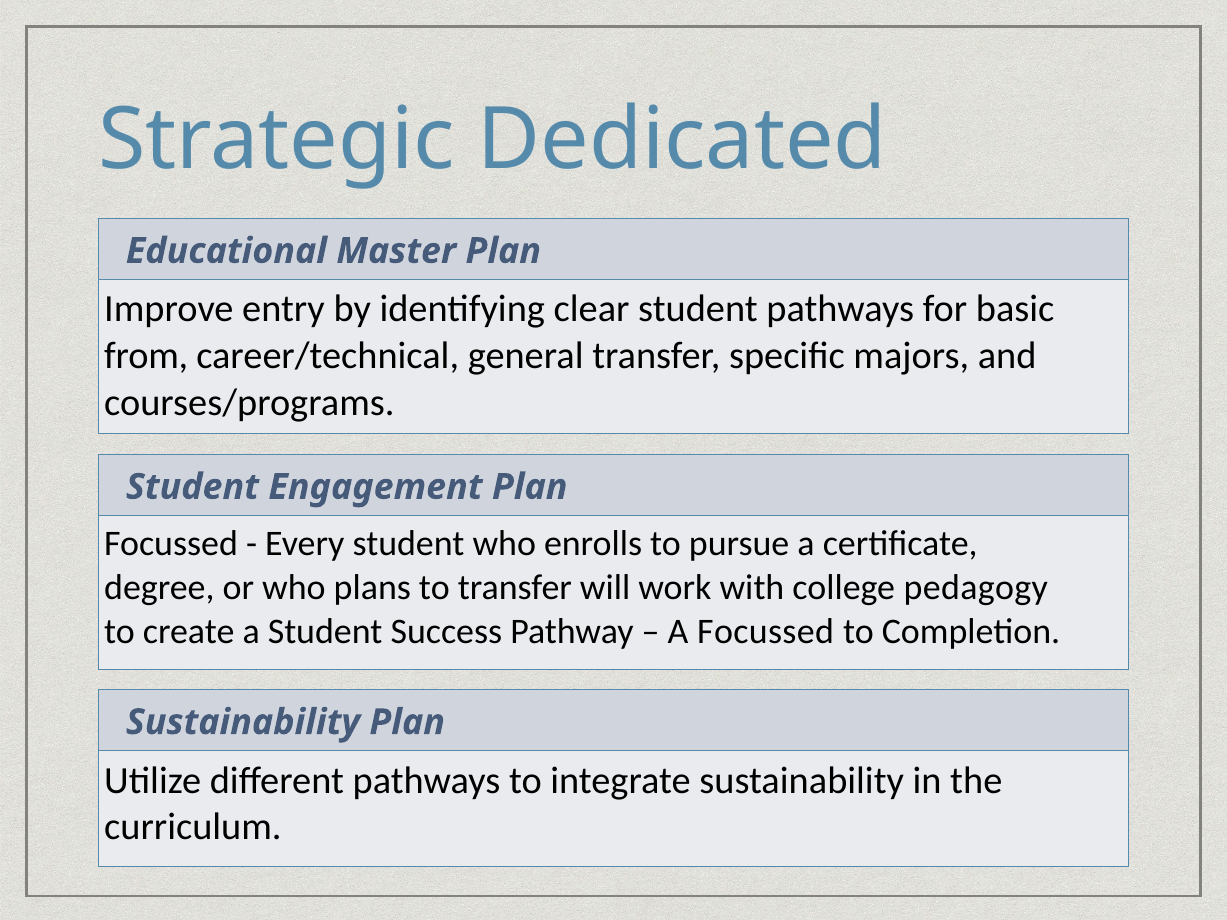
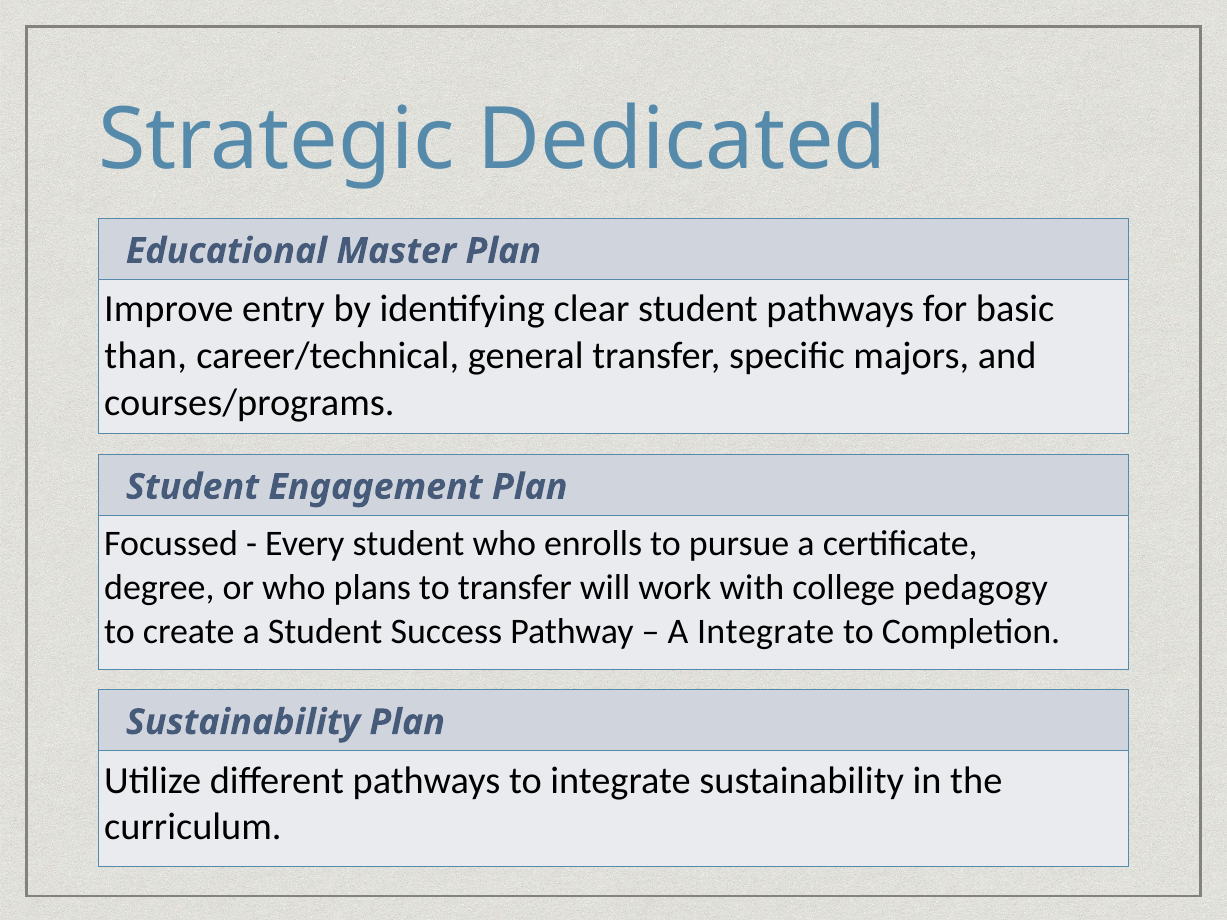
from: from -> than
A Focussed: Focussed -> Integrate
